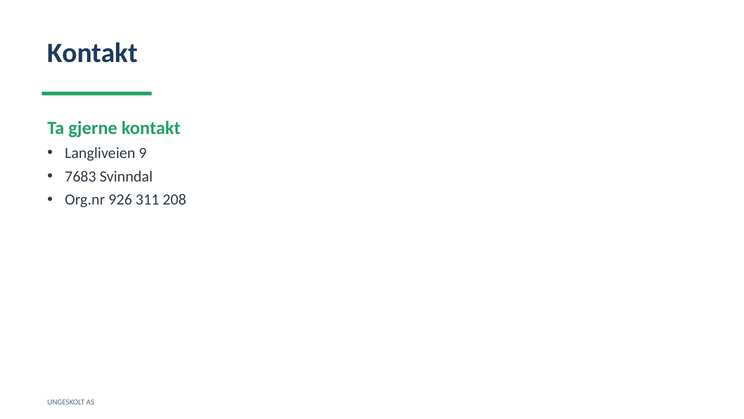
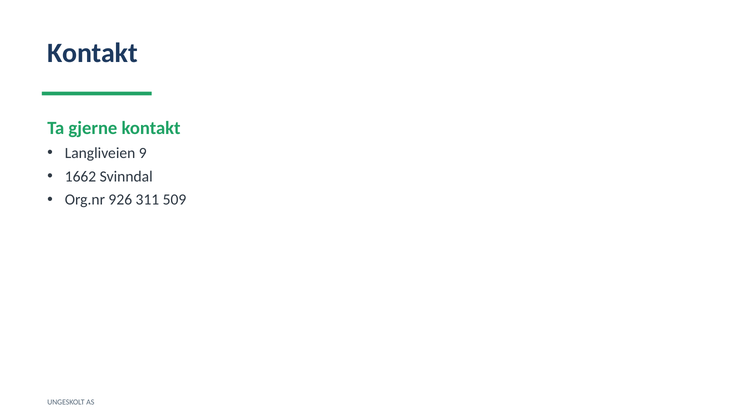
7683: 7683 -> 1662
208: 208 -> 509
